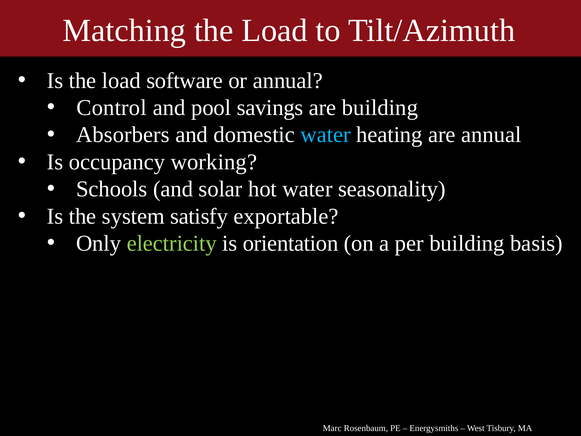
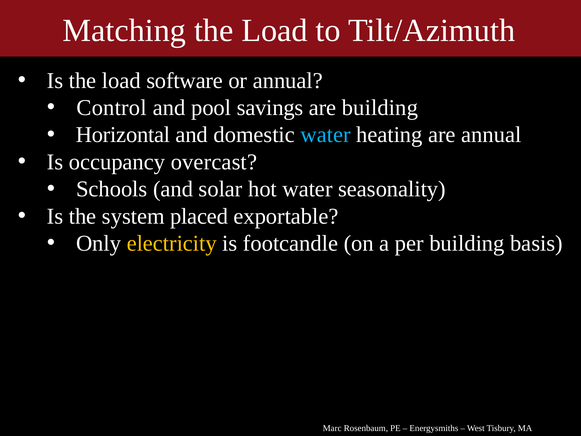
Absorbers: Absorbers -> Horizontal
working: working -> overcast
satisfy: satisfy -> placed
electricity colour: light green -> yellow
orientation: orientation -> footcandle
